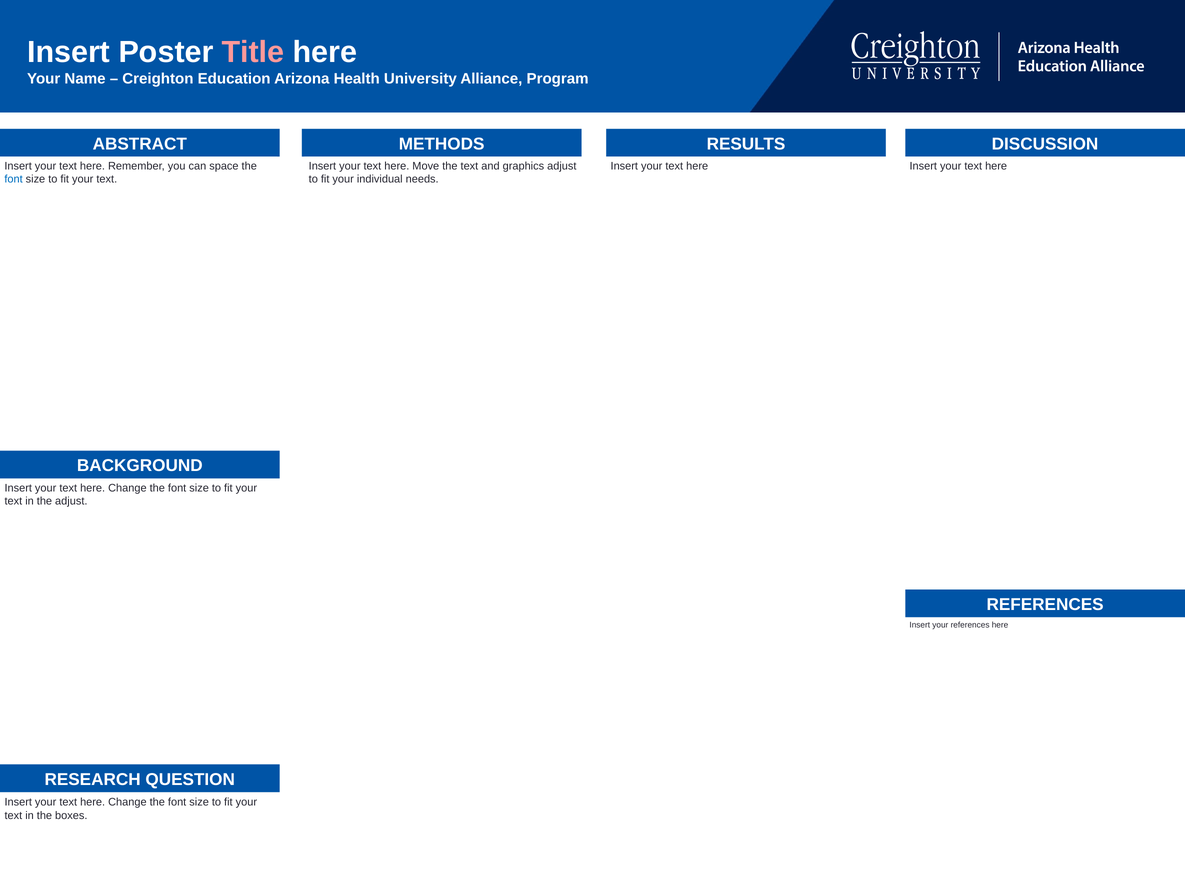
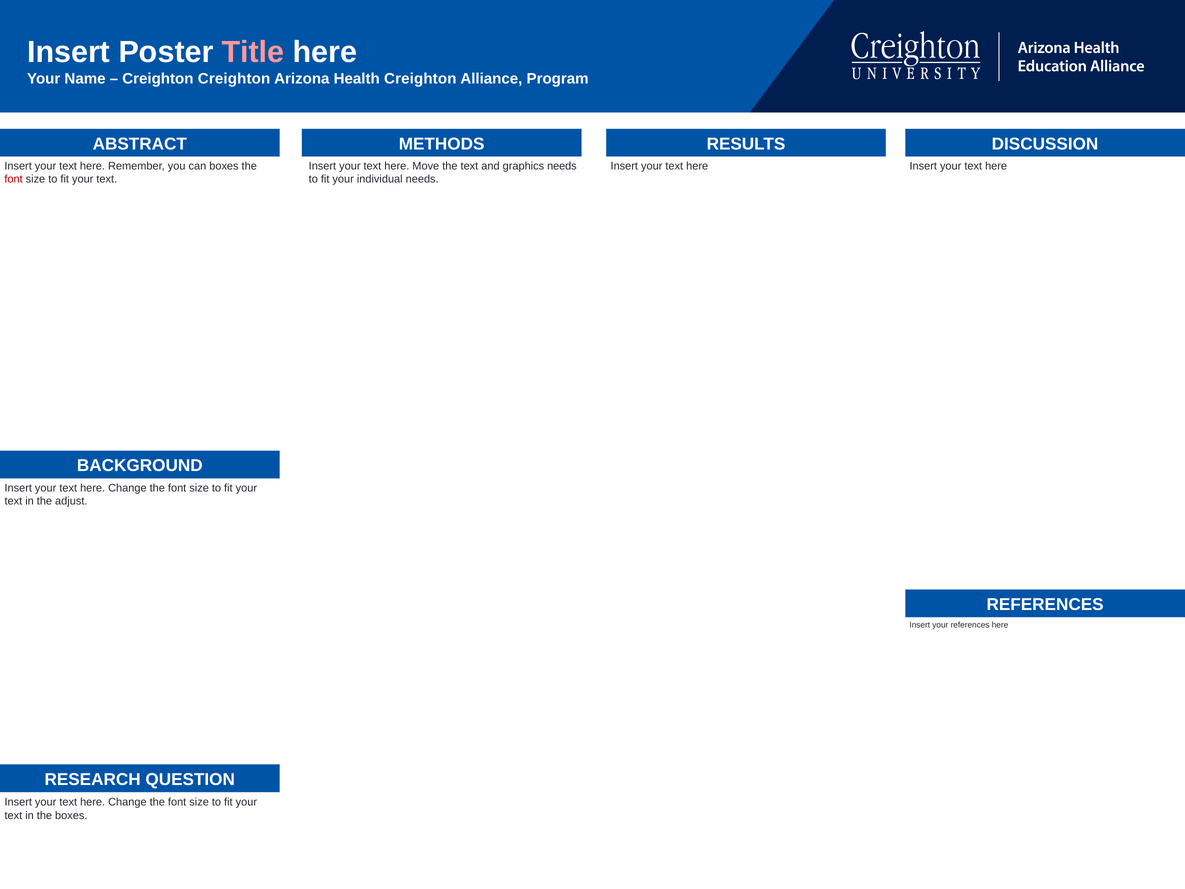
Creighton Education: Education -> Creighton
Health University: University -> Creighton
can space: space -> boxes
graphics adjust: adjust -> needs
font at (14, 179) colour: blue -> red
